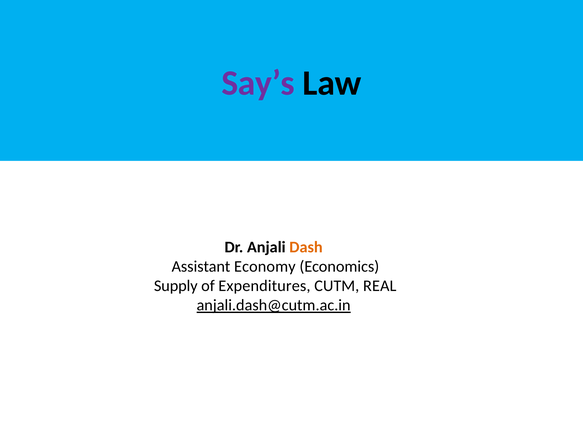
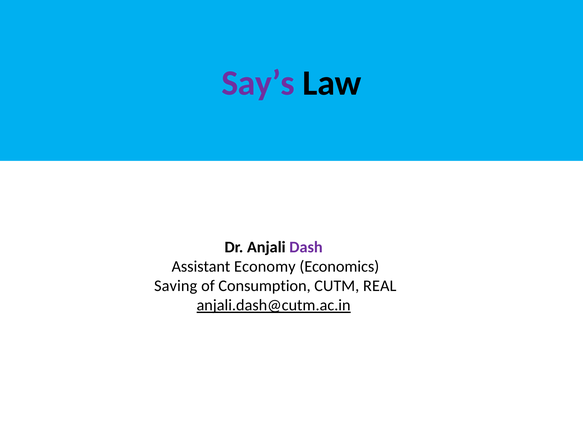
Dash colour: orange -> purple
Supply: Supply -> Saving
Expenditures: Expenditures -> Consumption
